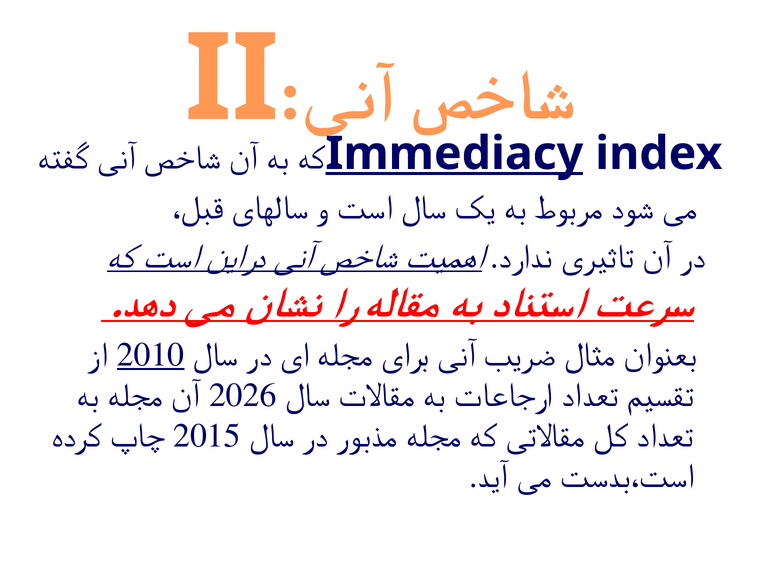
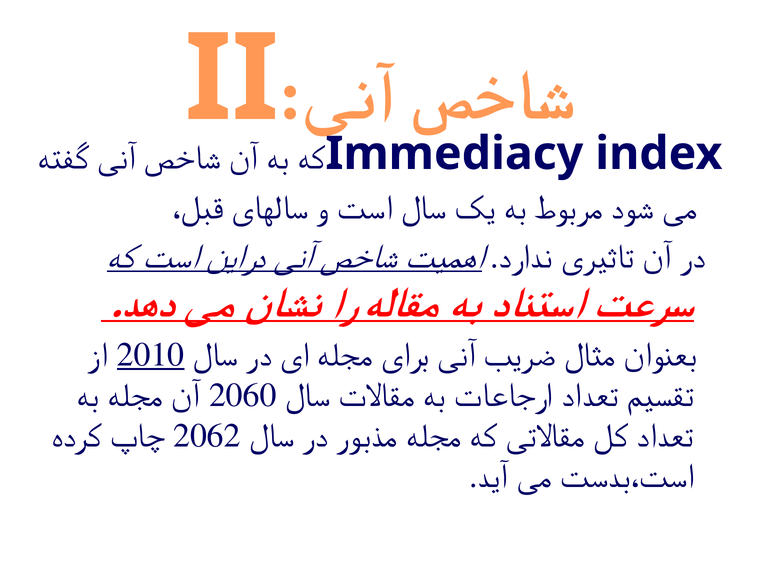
Immediacy underline: present -> none
2026: 2026 -> 2060
2015: 2015 -> 2062
